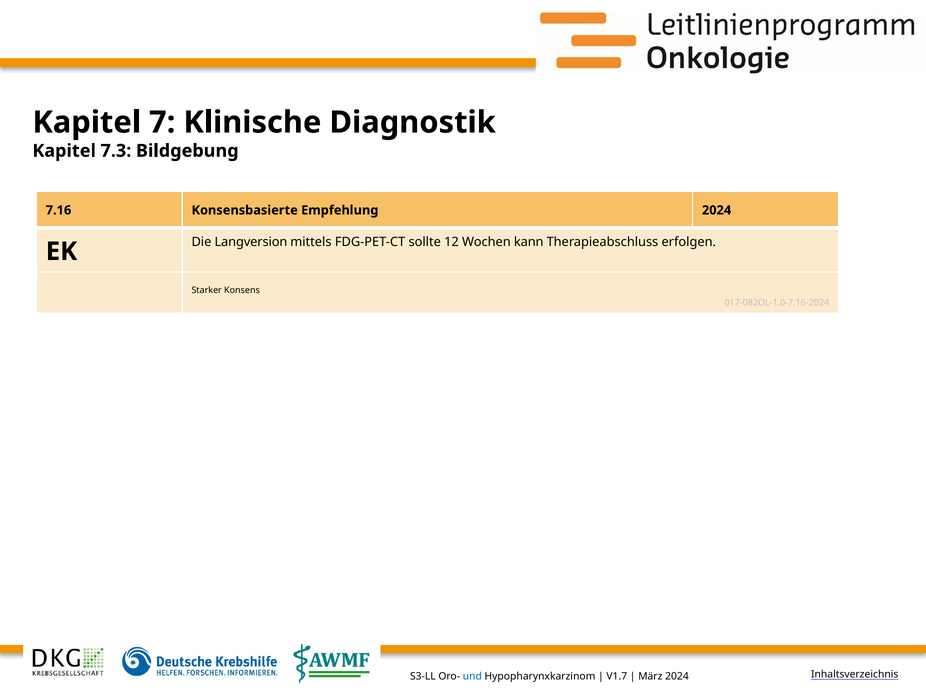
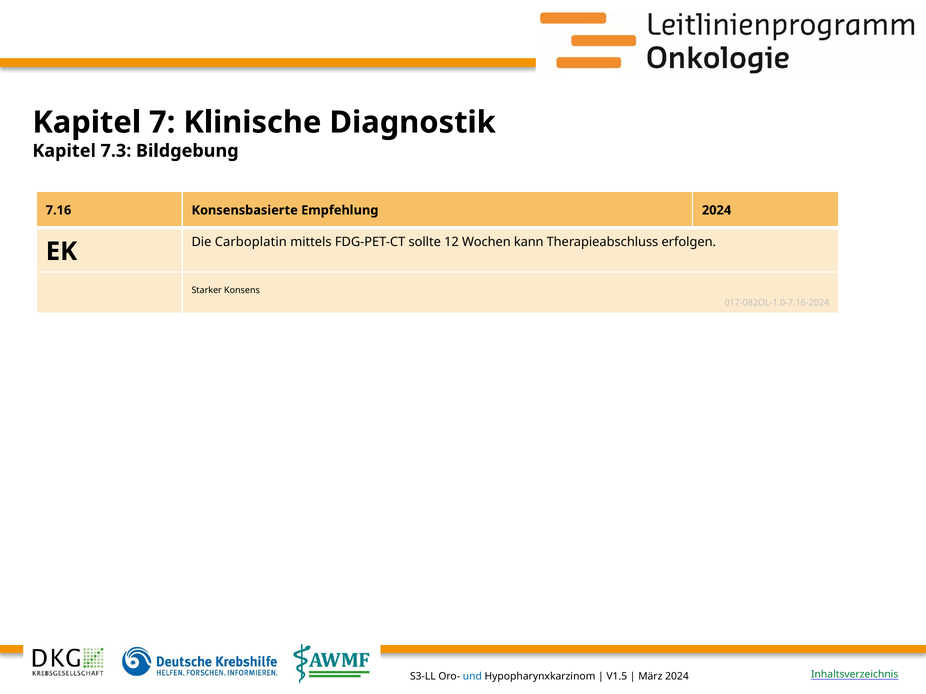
Langversion: Langversion -> Carboplatin
V1.7: V1.7 -> V1.5
Inhaltsverzeichnis colour: black -> green
